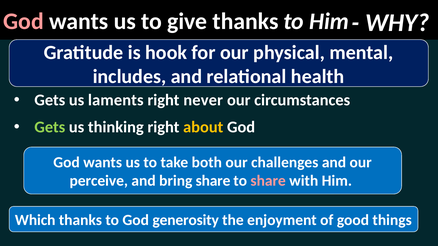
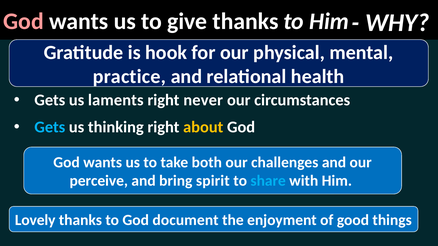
includes: includes -> practice
Gets at (50, 127) colour: light green -> light blue
bring share: share -> spirit
share at (268, 181) colour: pink -> light blue
Which: Which -> Lovely
generosity: generosity -> document
